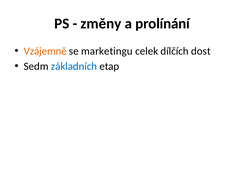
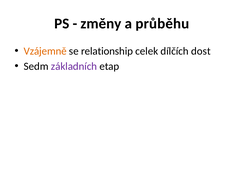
prolínání: prolínání -> průběhu
marketingu: marketingu -> relationship
základních colour: blue -> purple
